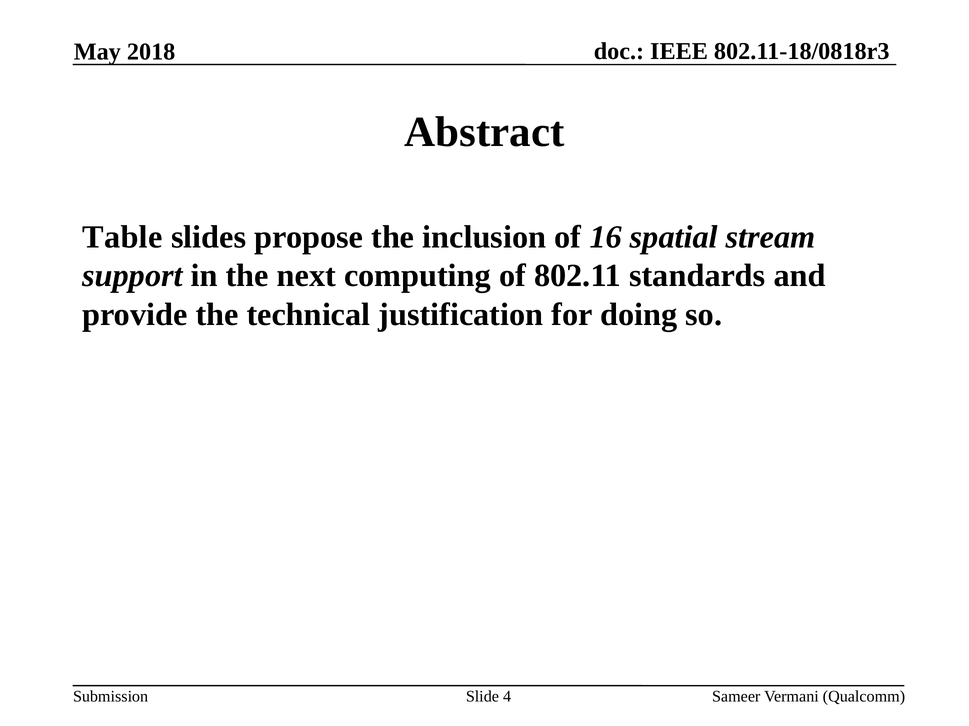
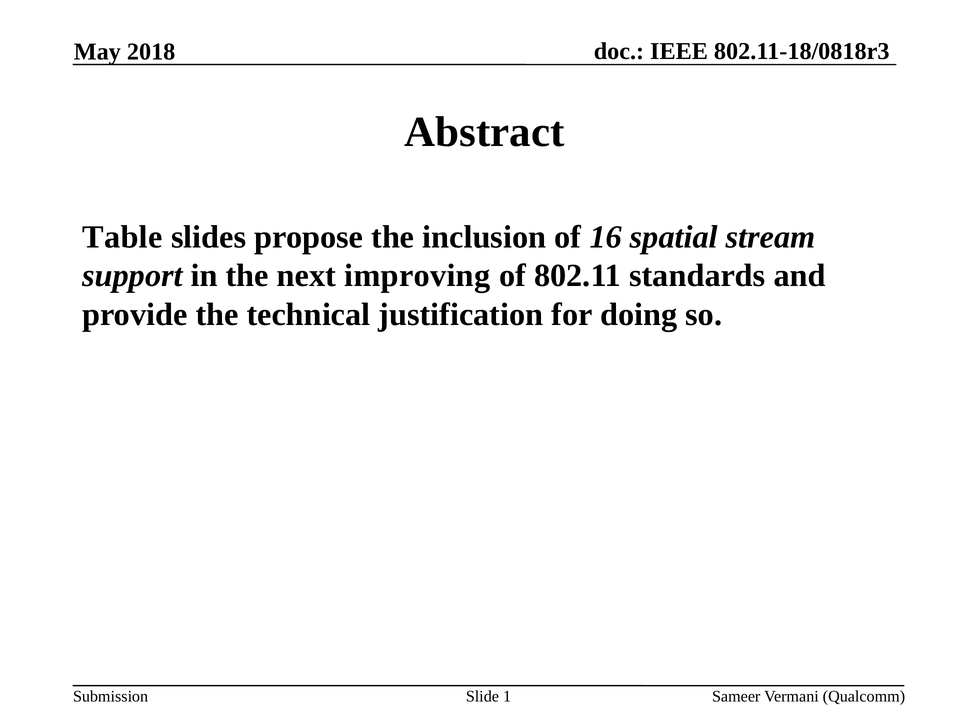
computing: computing -> improving
4: 4 -> 1
